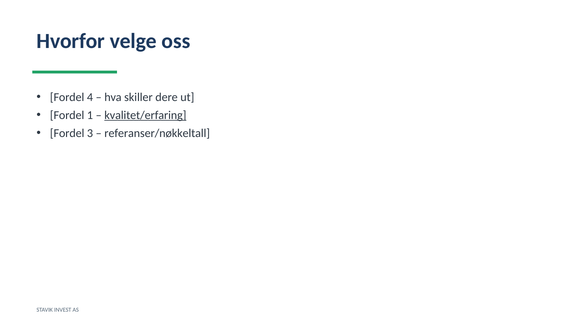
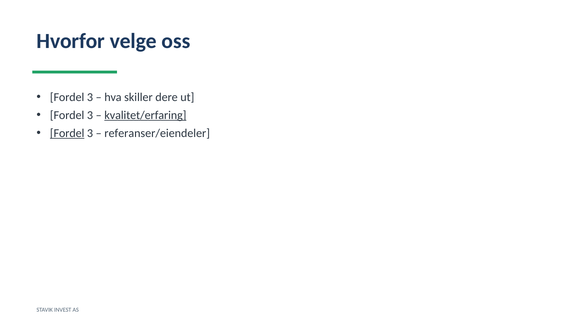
4 at (90, 97): 4 -> 3
1 at (90, 115): 1 -> 3
Fordel at (67, 133) underline: none -> present
referanser/nøkkeltall: referanser/nøkkeltall -> referanser/eiendeler
